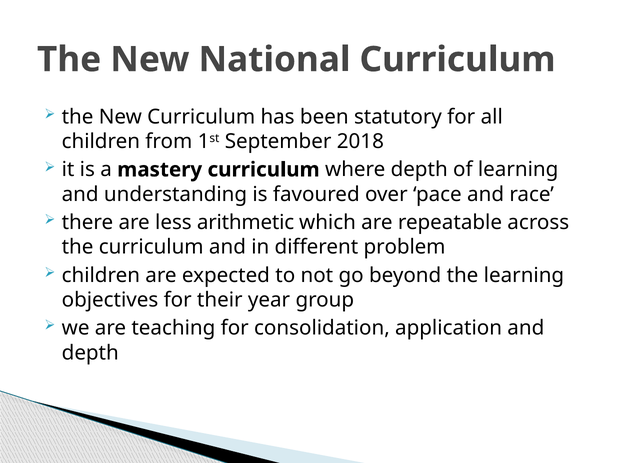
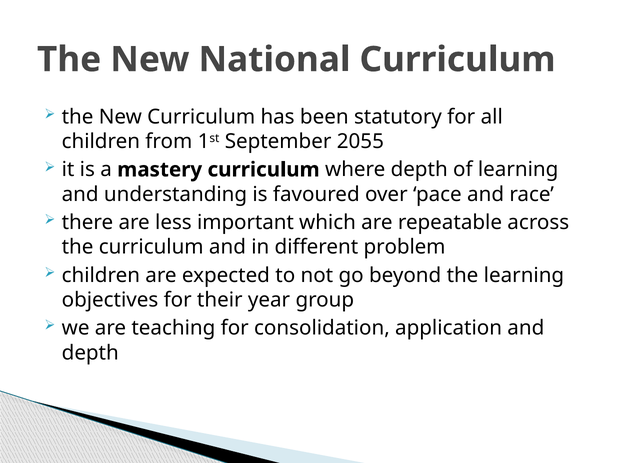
2018: 2018 -> 2055
arithmetic: arithmetic -> important
